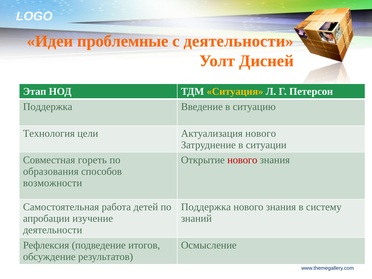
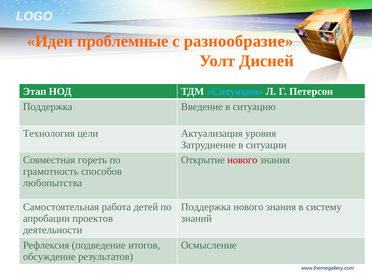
с деятельности: деятельности -> разнообразие
Ситуация colour: yellow -> light blue
Актуализация нового: нового -> уровня
образования: образования -> грамотность
возможности: возможности -> любопытства
изучение: изучение -> проектов
